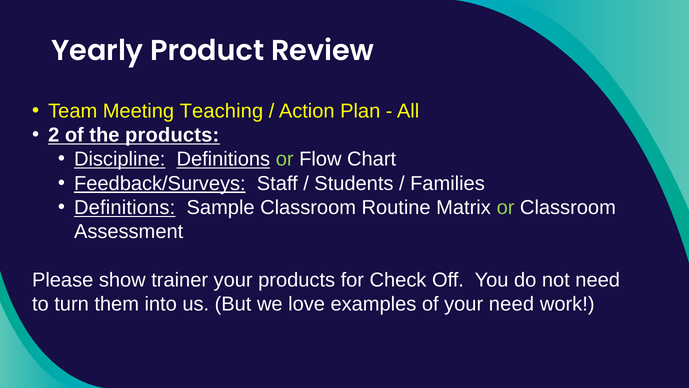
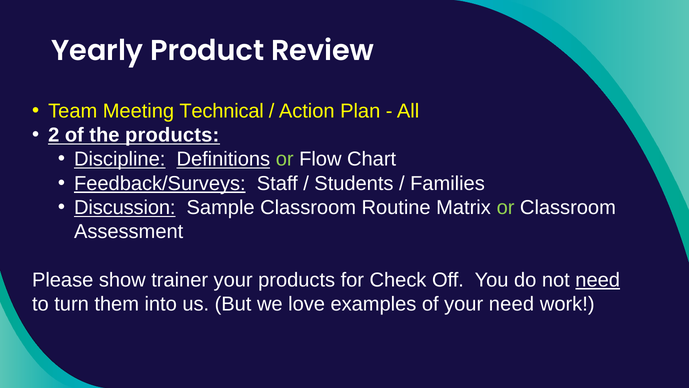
Teaching: Teaching -> Technical
Definitions at (125, 207): Definitions -> Discussion
need at (598, 280) underline: none -> present
